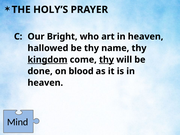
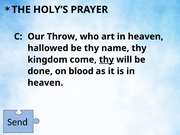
Bright: Bright -> Throw
kingdom underline: present -> none
Mind: Mind -> Send
